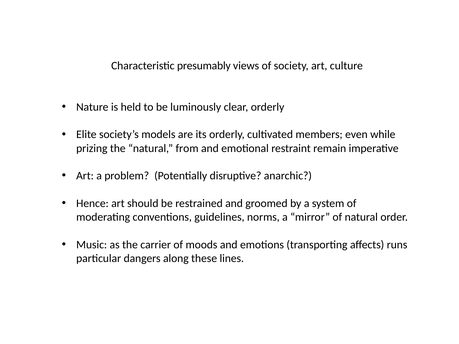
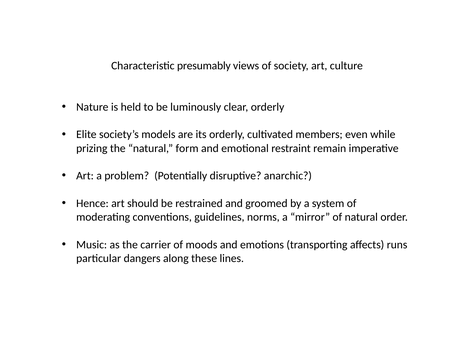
from: from -> form
